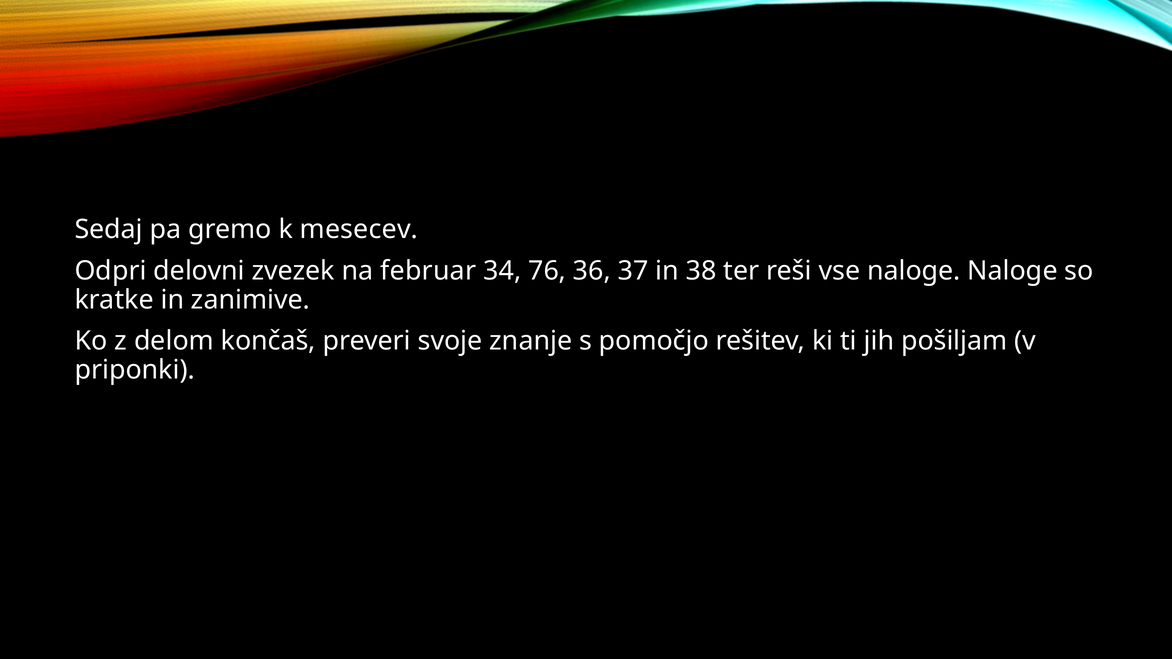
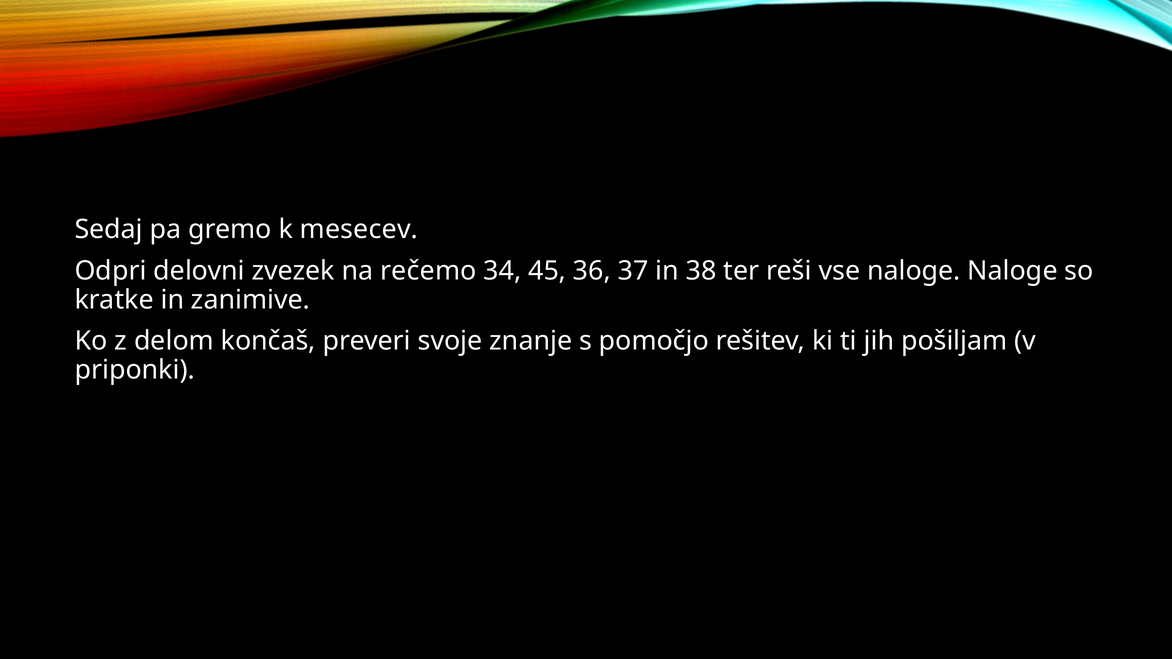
februar: februar -> rečemo
76: 76 -> 45
